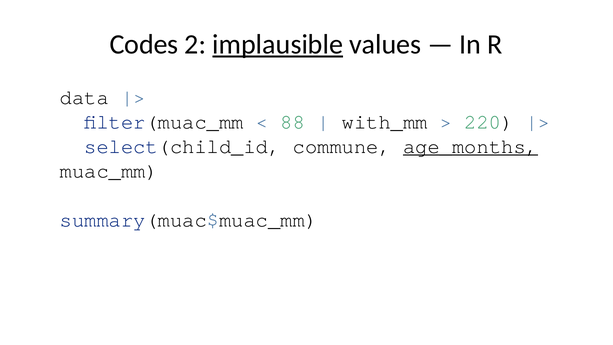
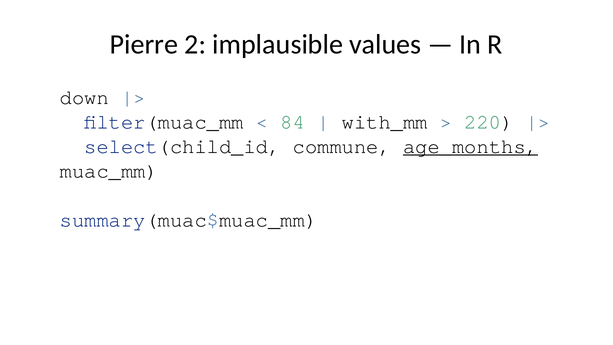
Codes: Codes -> Pierre
implausible underline: present -> none
data: data -> down
88: 88 -> 84
